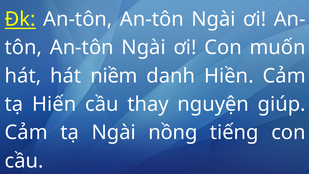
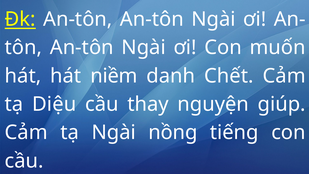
Hiền: Hiền -> Chết
Hiến: Hiến -> Diệu
